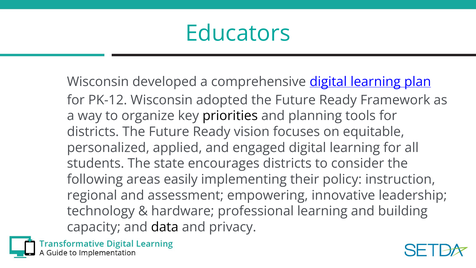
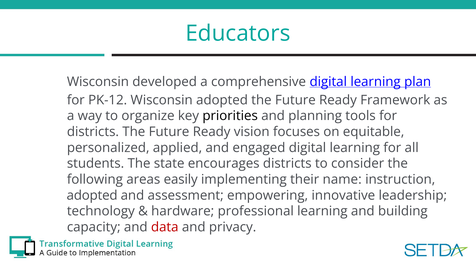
policy: policy -> name
regional at (92, 195): regional -> adopted
data colour: black -> red
